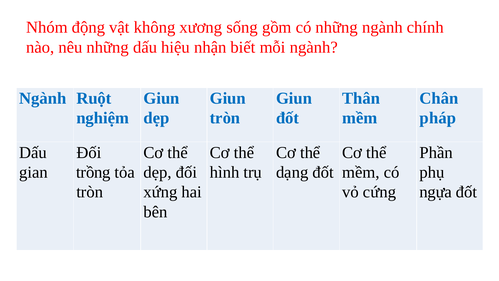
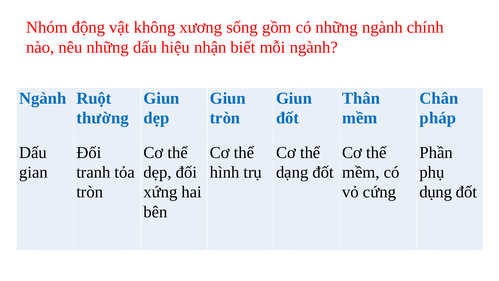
nghiệm: nghiệm -> thường
trồng: trồng -> tranh
ngựa: ngựa -> dụng
